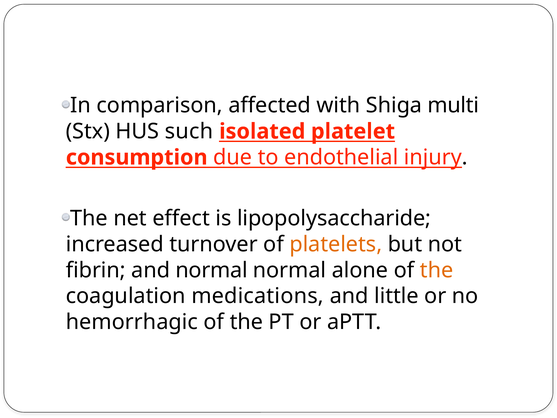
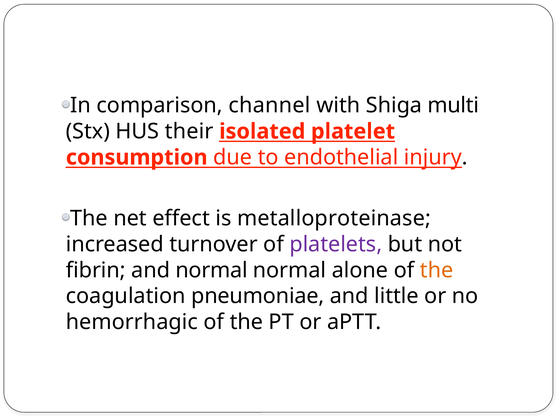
affected: affected -> channel
such: such -> their
lipopolysaccharide: lipopolysaccharide -> metalloproteinase
platelets colour: orange -> purple
medications: medications -> pneumoniae
